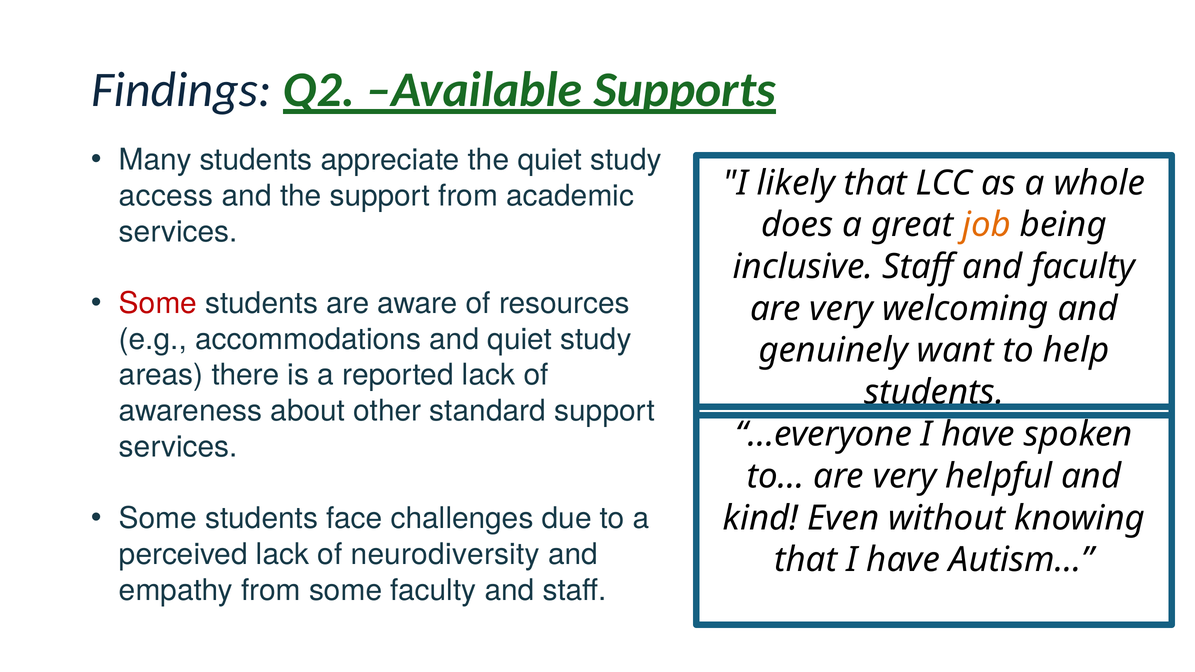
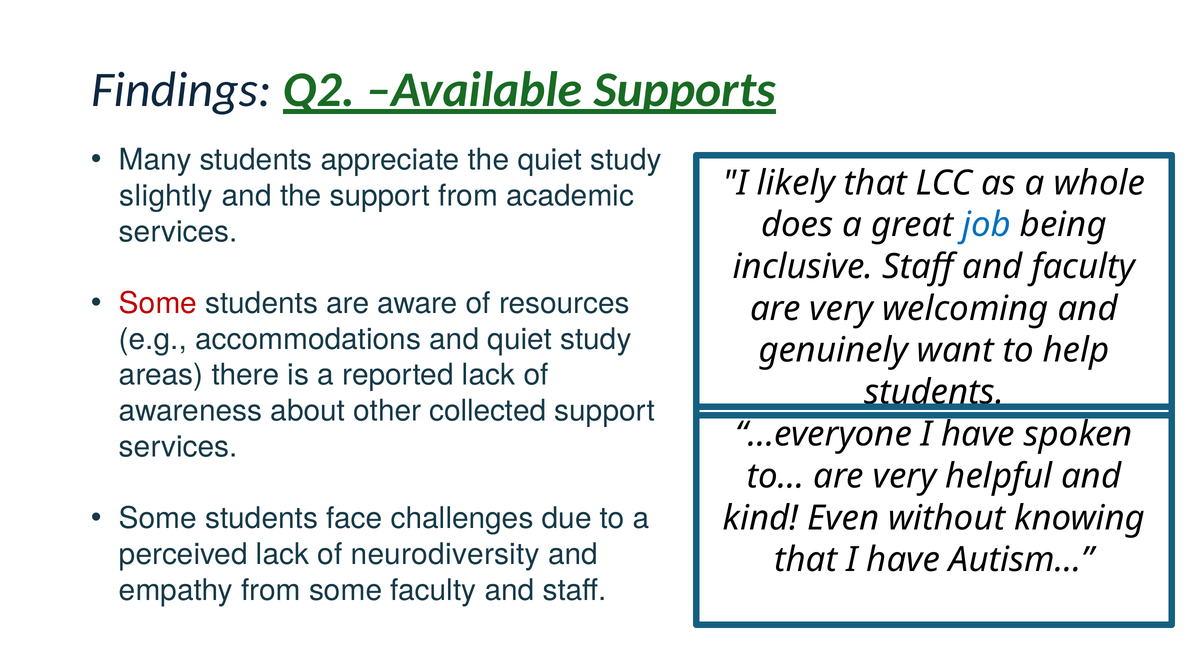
access: access -> slightly
job colour: orange -> blue
standard: standard -> collected
